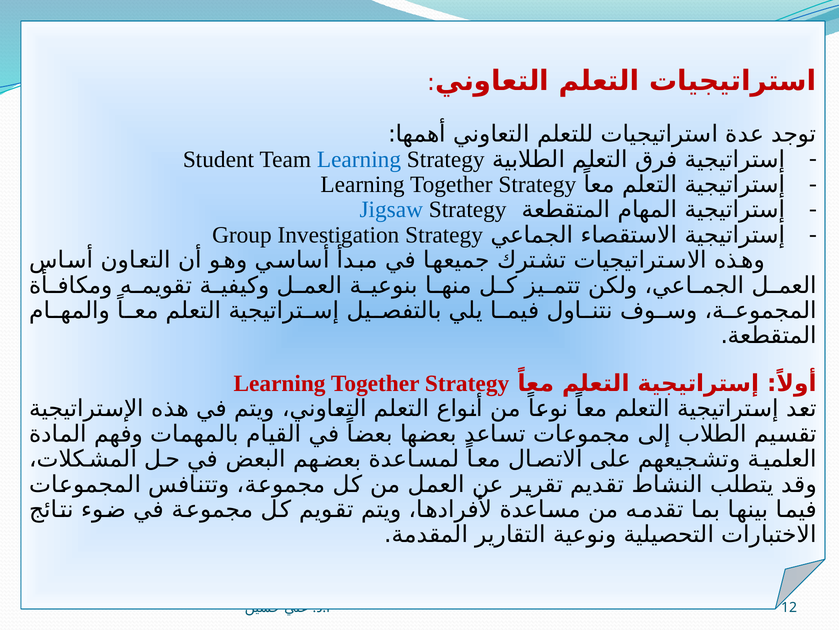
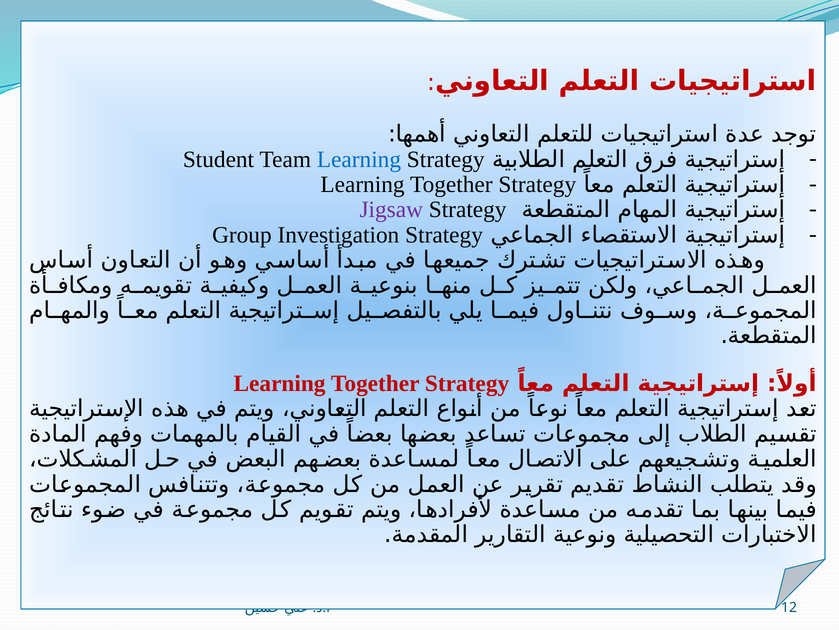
Jigsaw colour: blue -> purple
